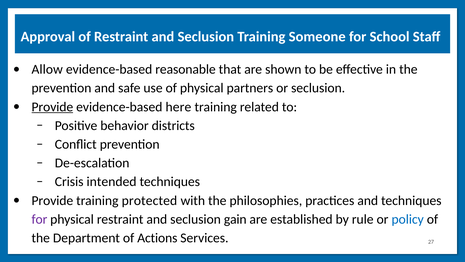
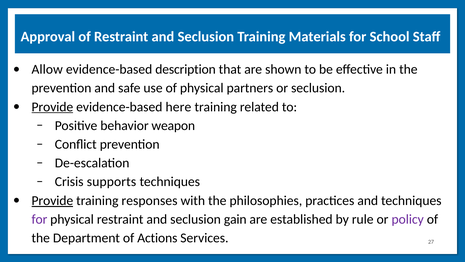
Someone: Someone -> Materials
reasonable: reasonable -> description
districts: districts -> weapon
intended: intended -> supports
Provide at (52, 200) underline: none -> present
protected: protected -> responses
policy colour: blue -> purple
